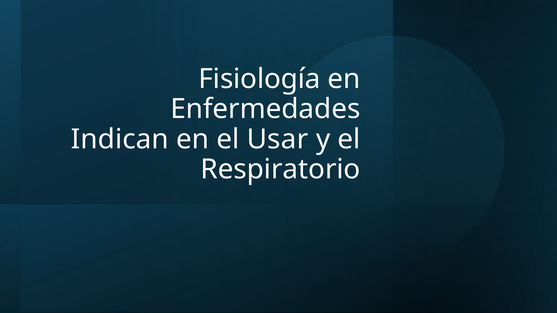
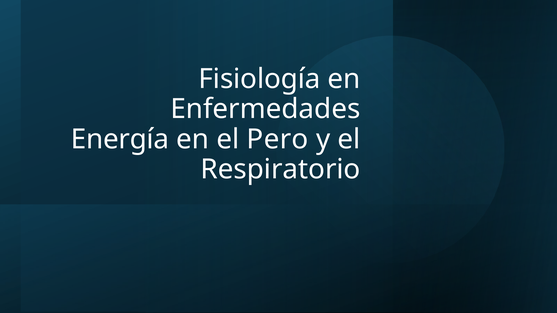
Indican: Indican -> Energía
Usar: Usar -> Pero
